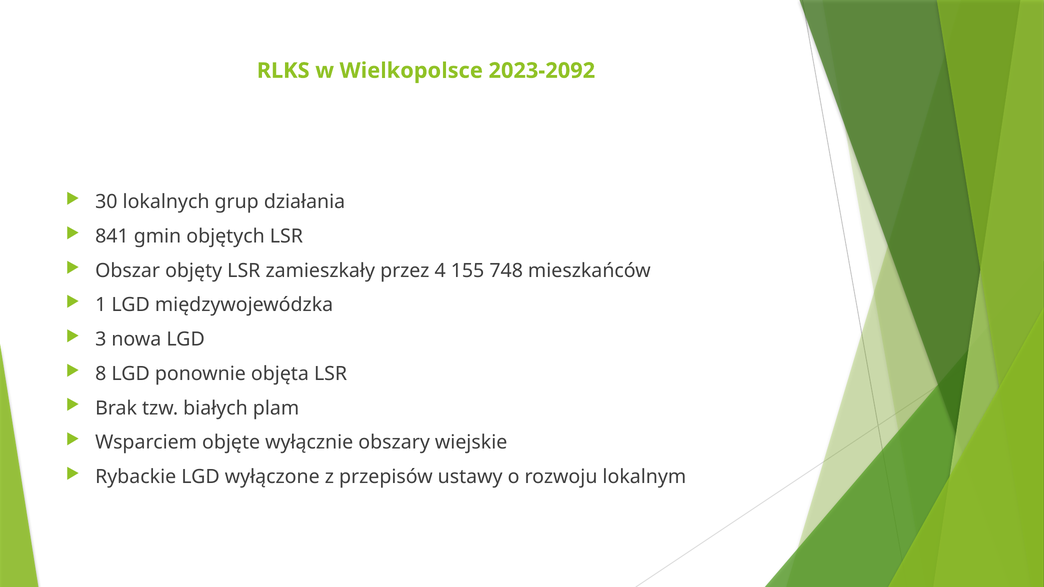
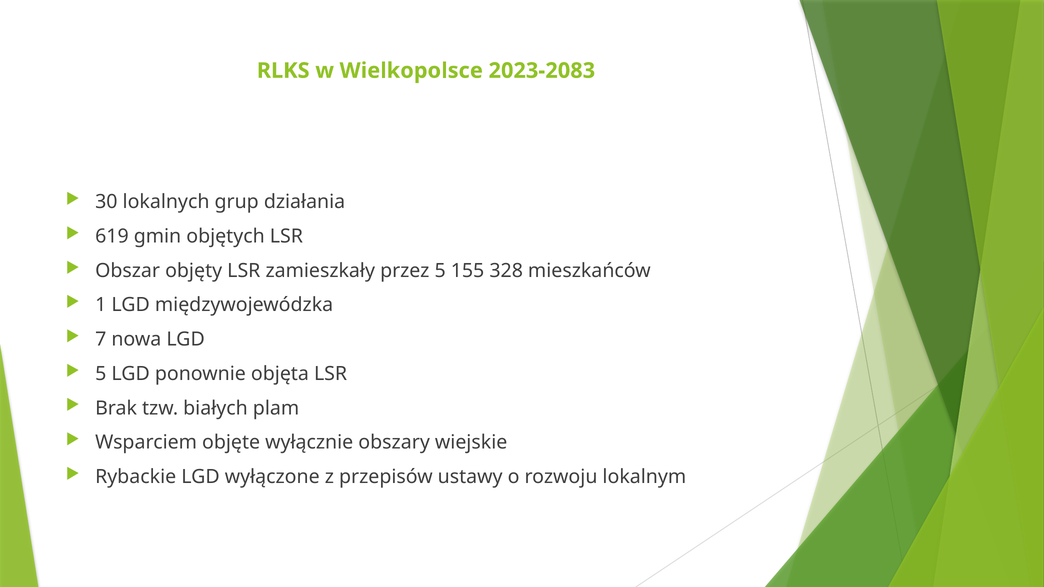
2023-2092: 2023-2092 -> 2023-2083
841: 841 -> 619
przez 4: 4 -> 5
748: 748 -> 328
3: 3 -> 7
8 at (101, 374): 8 -> 5
